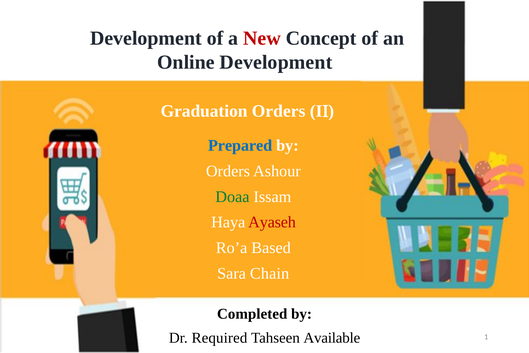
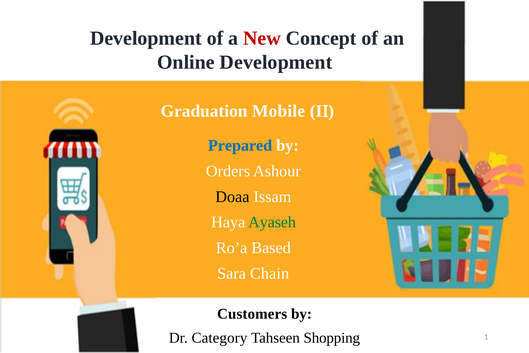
Graduation Orders: Orders -> Mobile
Doaa colour: green -> black
Ayaseh colour: red -> green
Completed: Completed -> Customers
Required: Required -> Category
Available: Available -> Shopping
